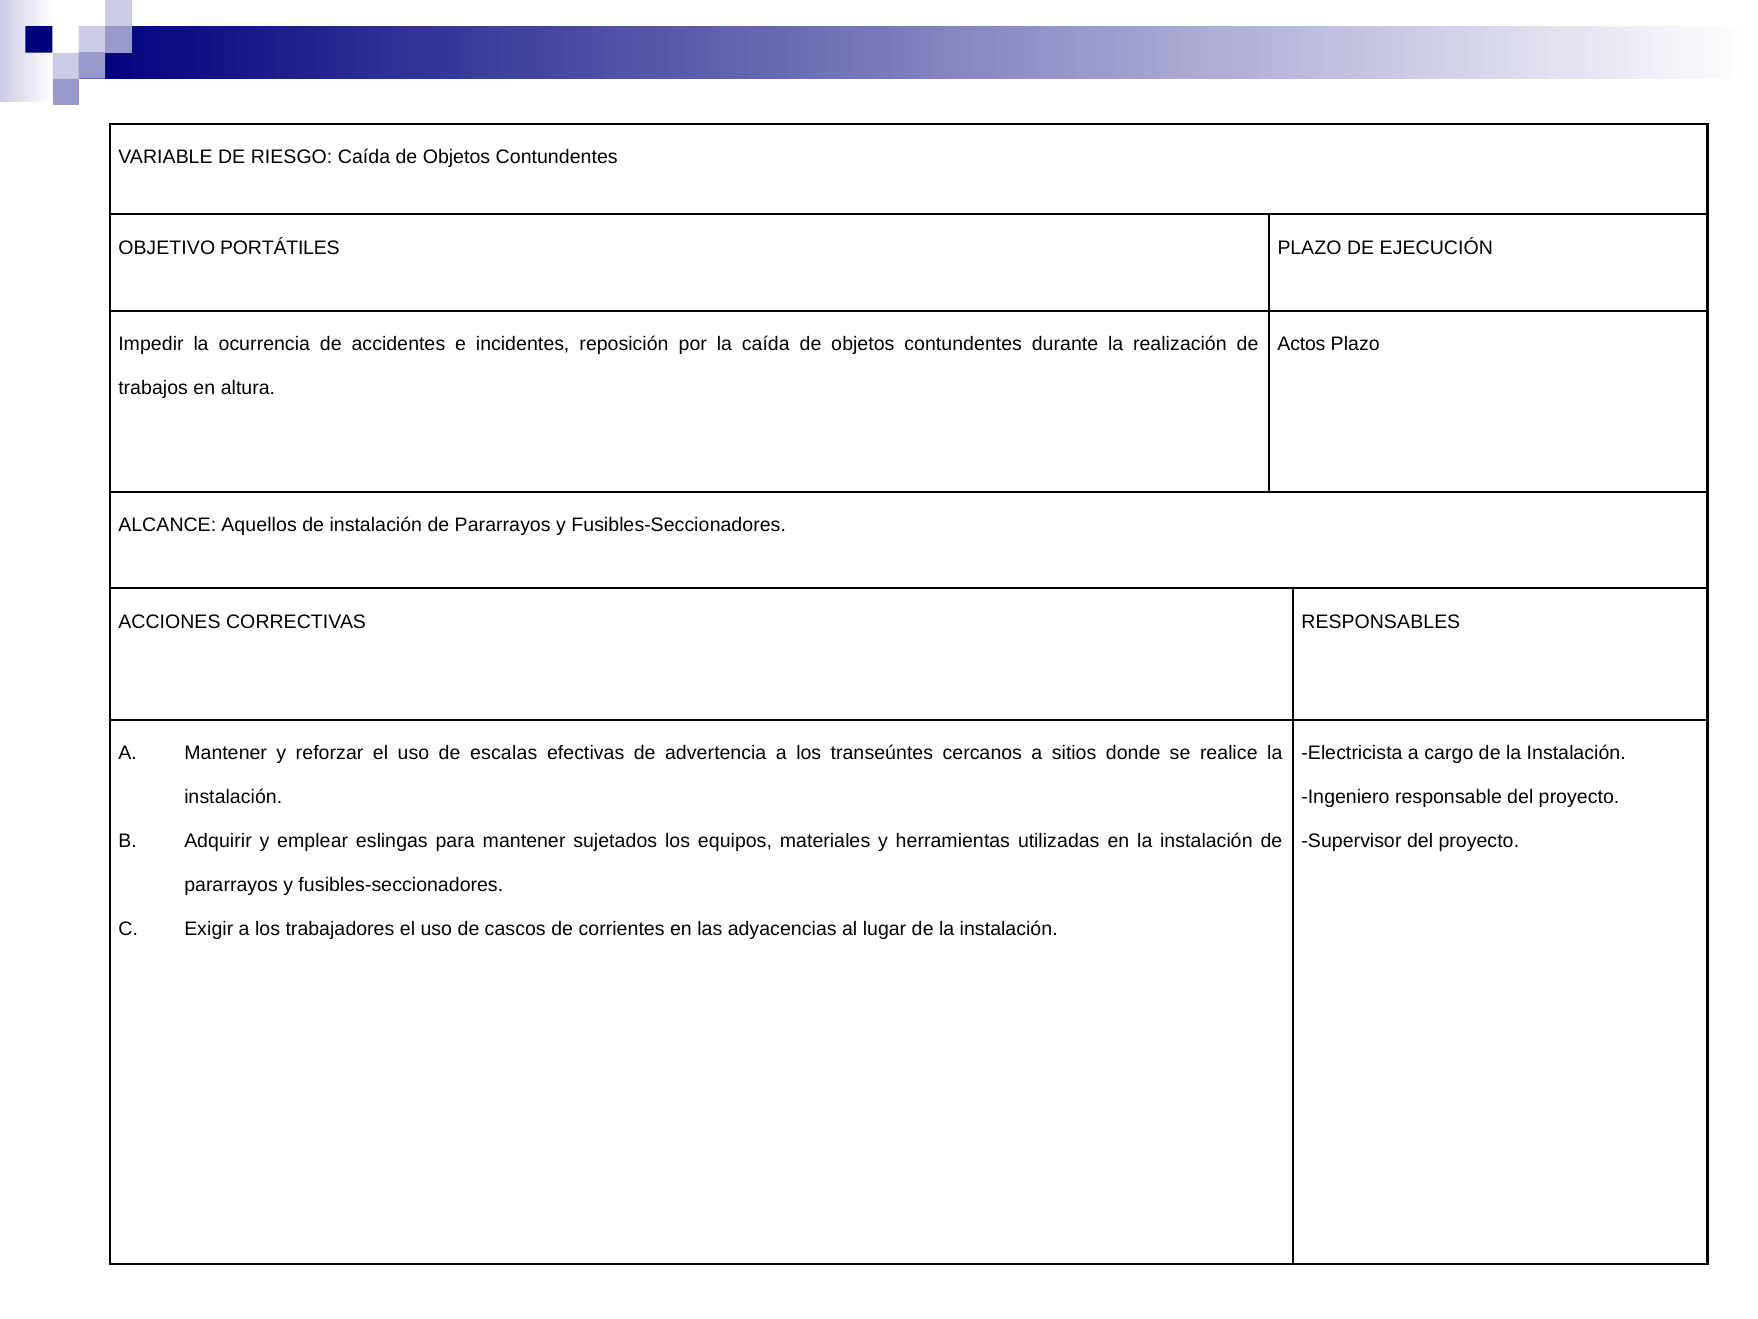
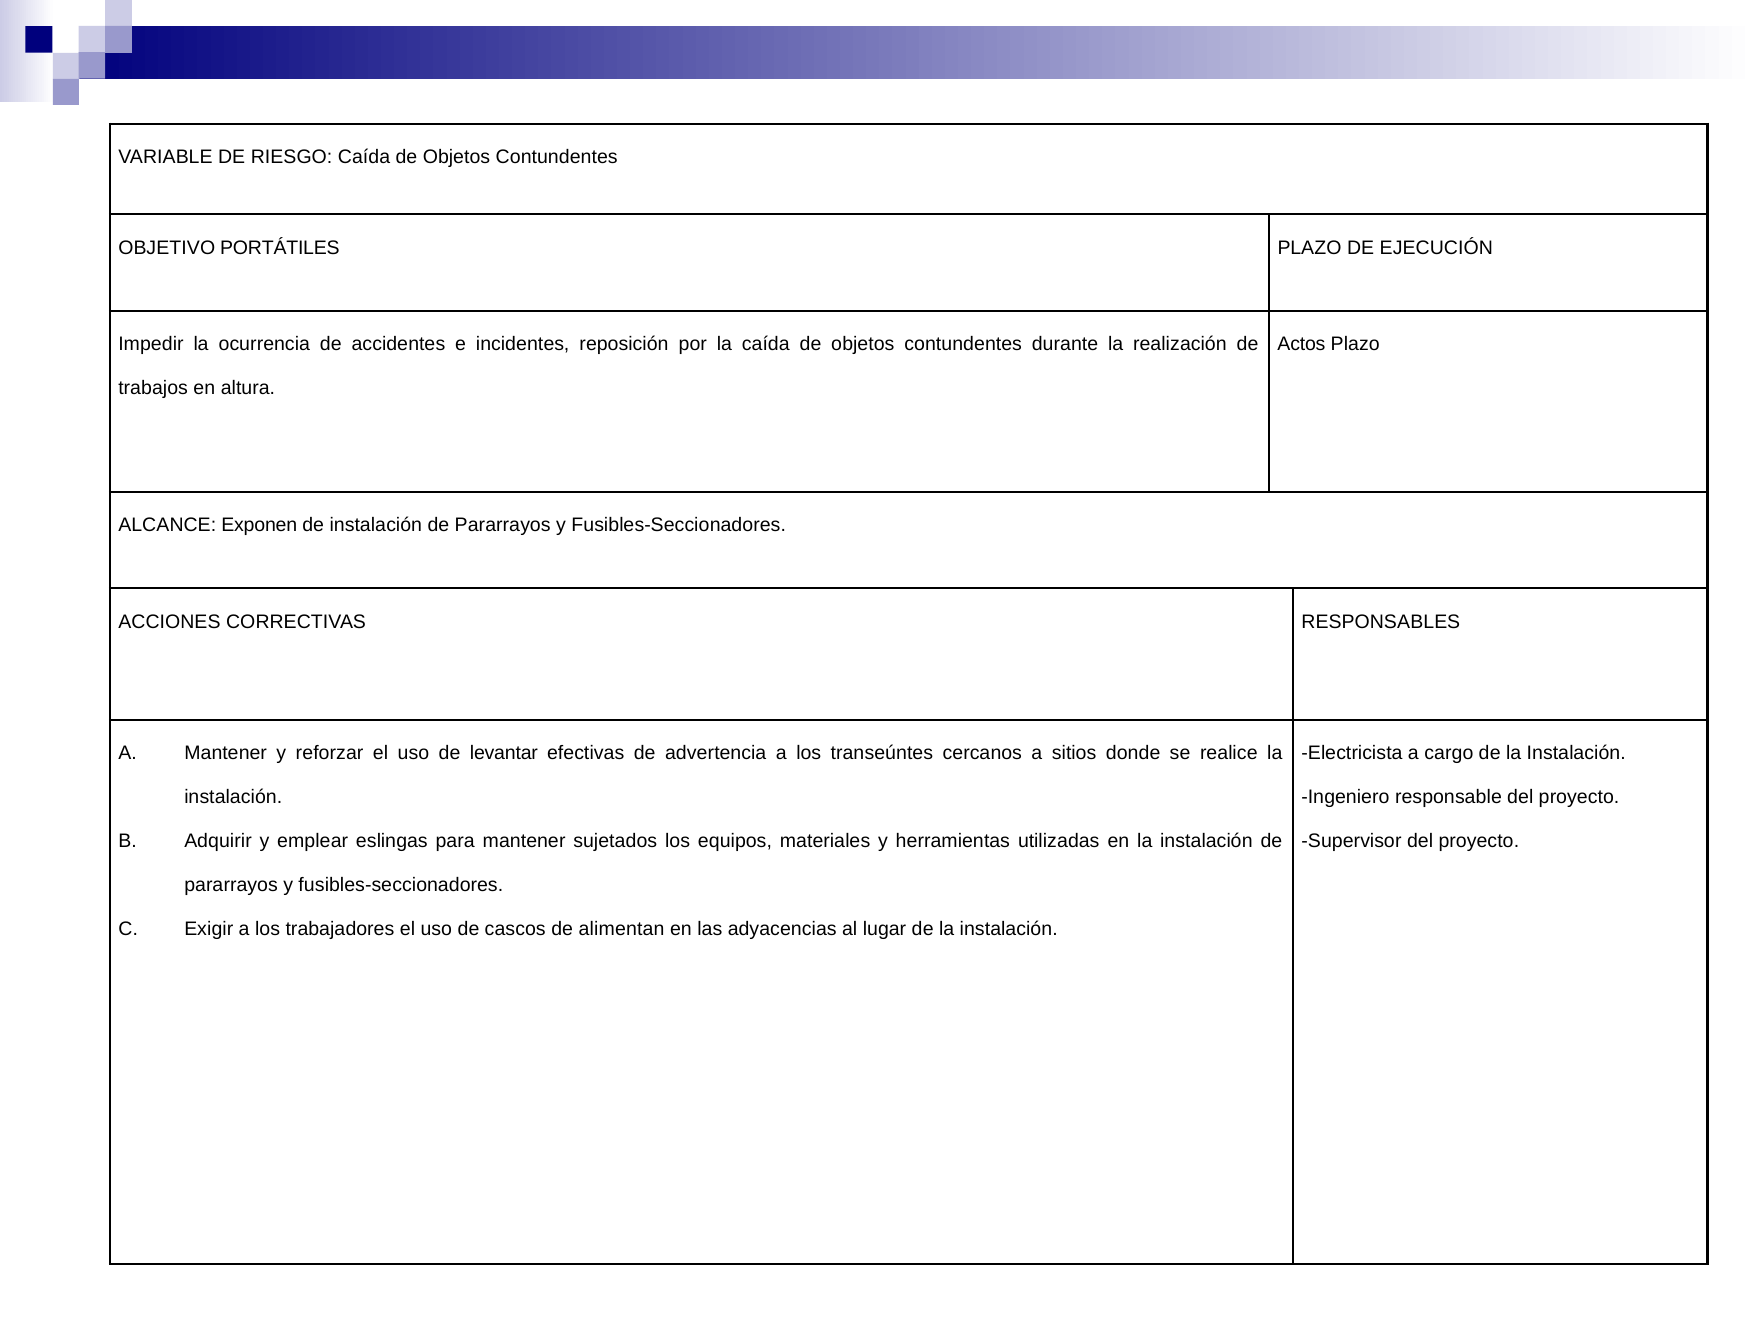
Aquellos: Aquellos -> Exponen
escalas: escalas -> levantar
corrientes: corrientes -> alimentan
